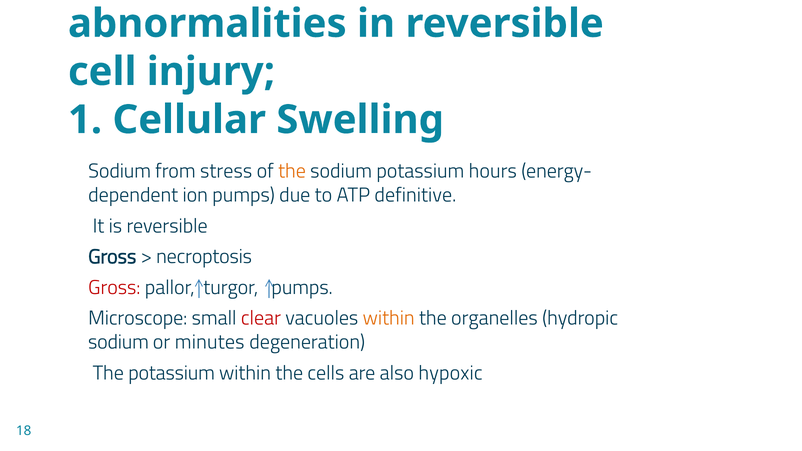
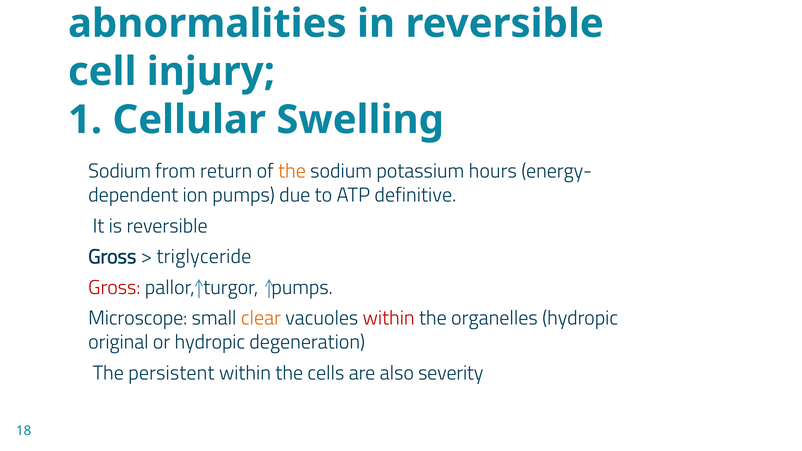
stress: stress -> return
necroptosis: necroptosis -> triglyceride
clear colour: red -> orange
within at (389, 318) colour: orange -> red
sodium at (118, 342): sodium -> original
or minutes: minutes -> hydropic
The potassium: potassium -> persistent
hypoxic: hypoxic -> severity
